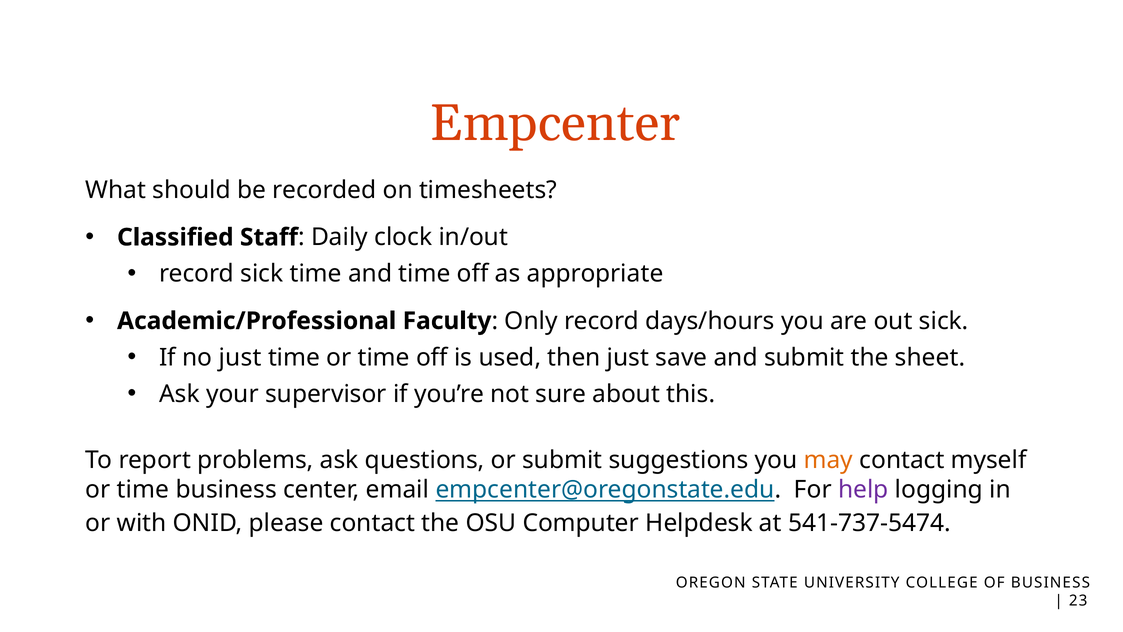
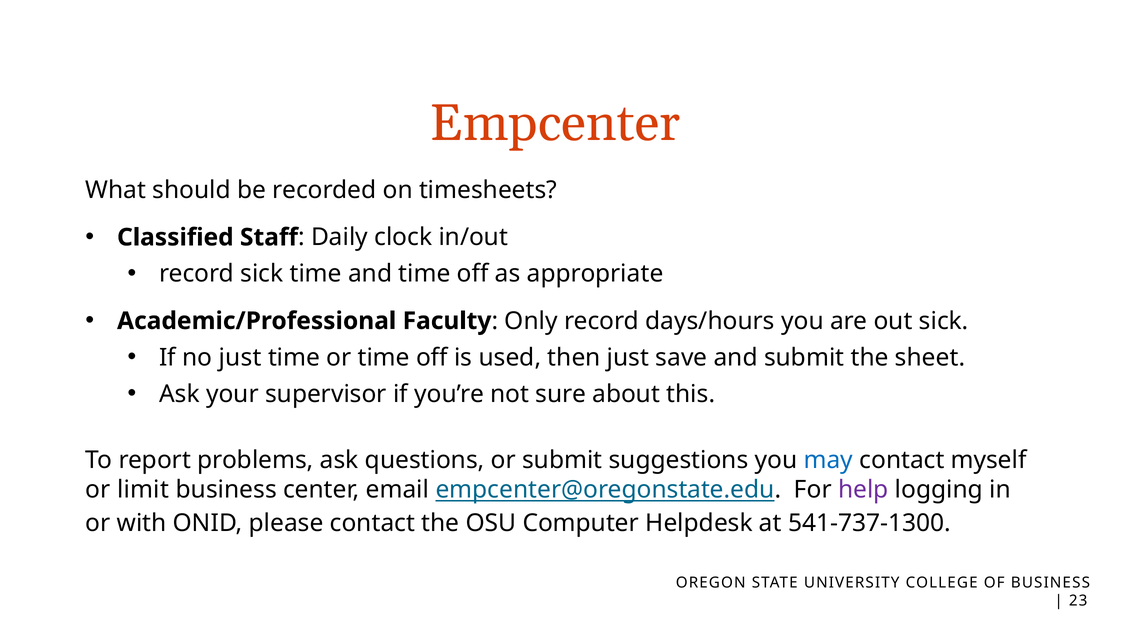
may colour: orange -> blue
time at (143, 489): time -> limit
541-737-5474: 541-737-5474 -> 541-737-1300
